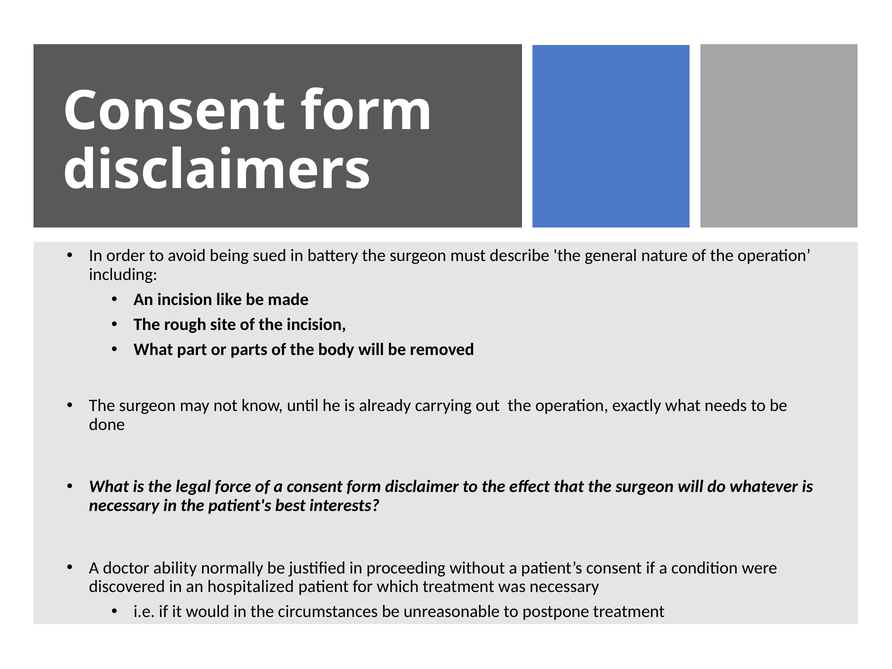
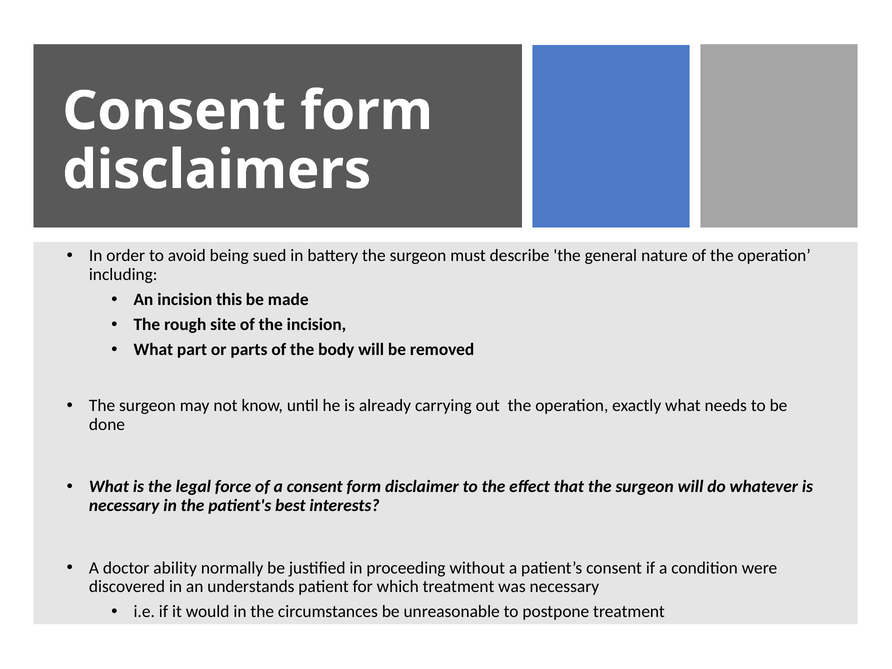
like: like -> this
hospitalized: hospitalized -> understands
